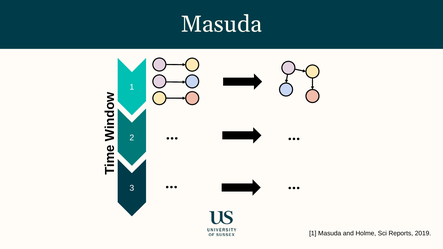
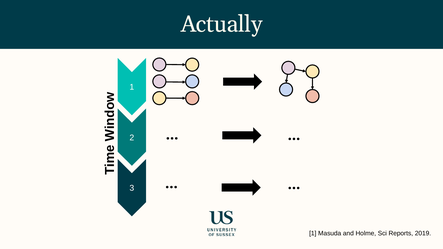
Masuda at (221, 24): Masuda -> Actually
